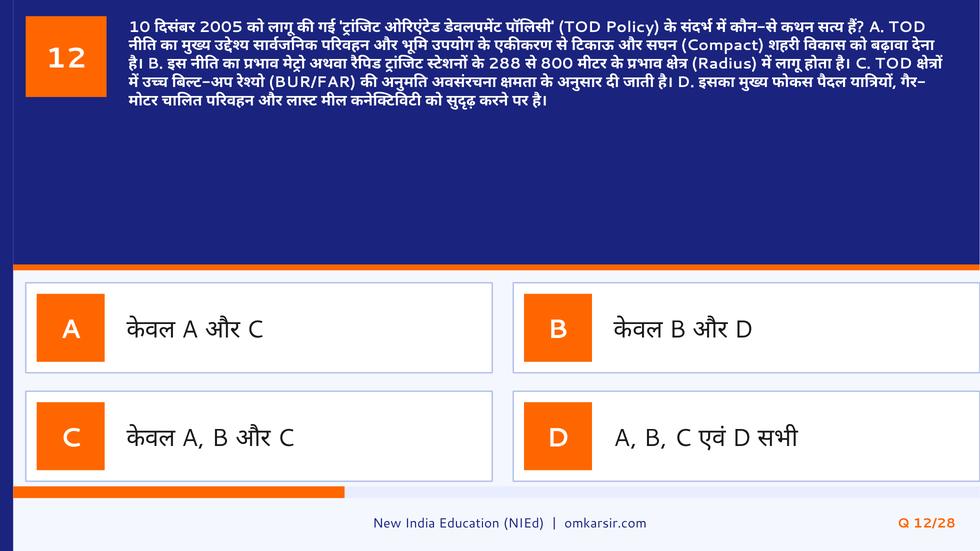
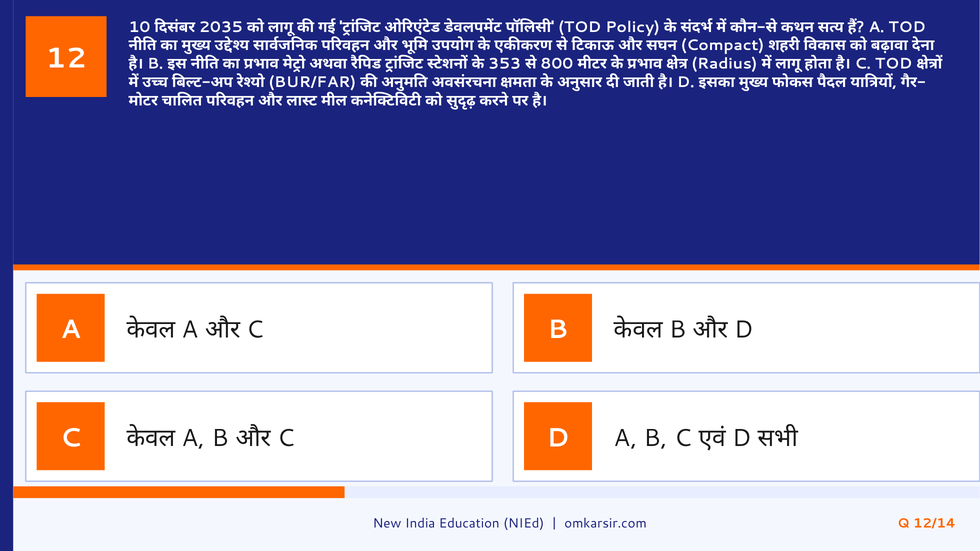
2005: 2005 -> 2035
288: 288 -> 353
12/28: 12/28 -> 12/14
